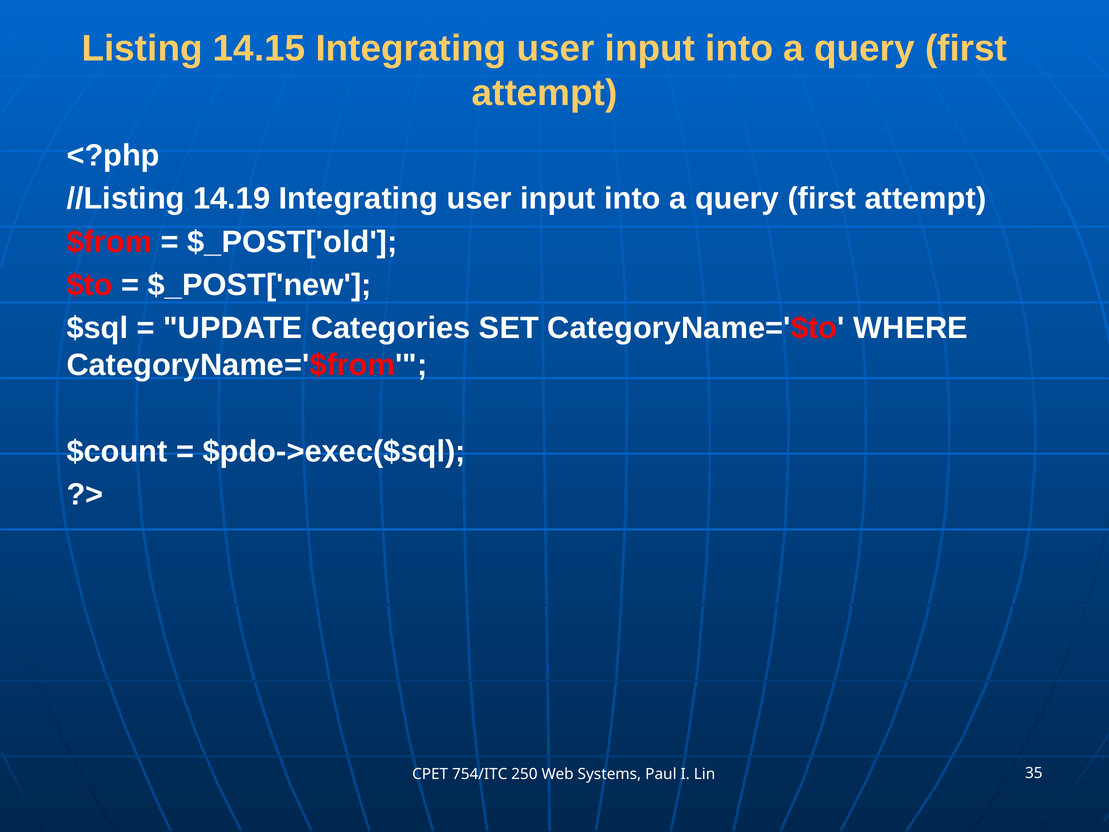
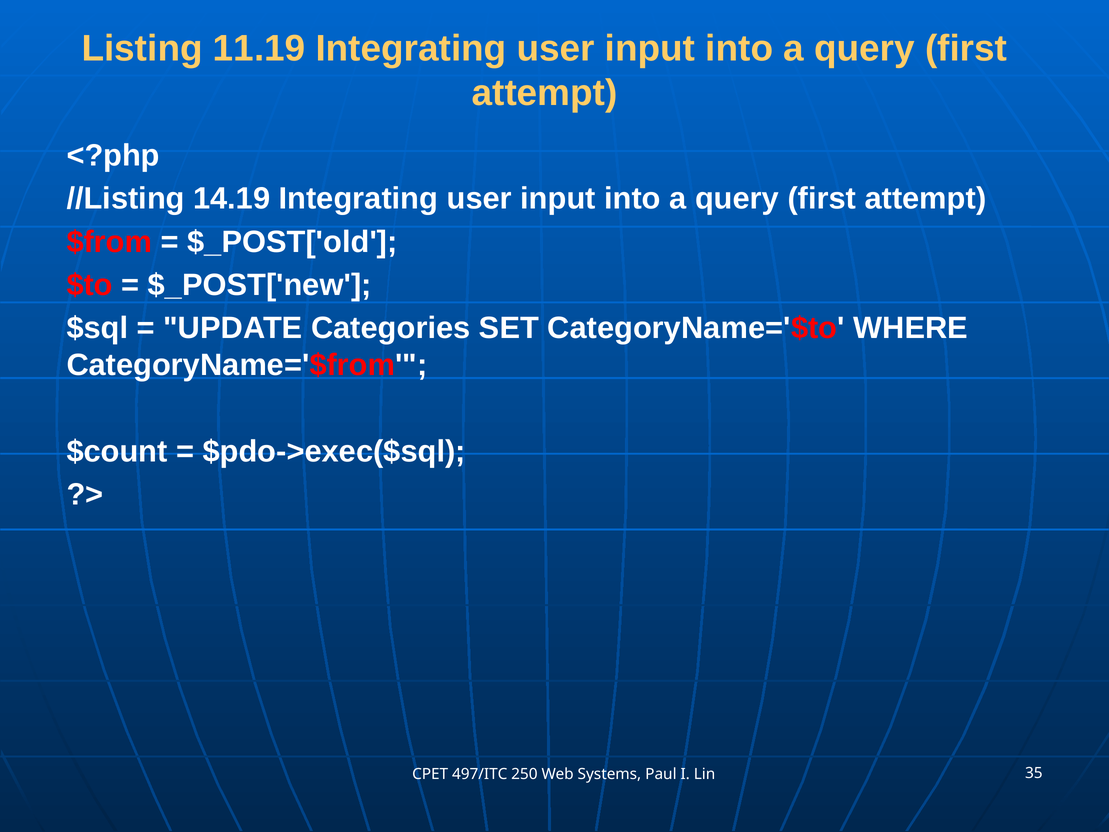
14.15: 14.15 -> 11.19
754/ITC: 754/ITC -> 497/ITC
